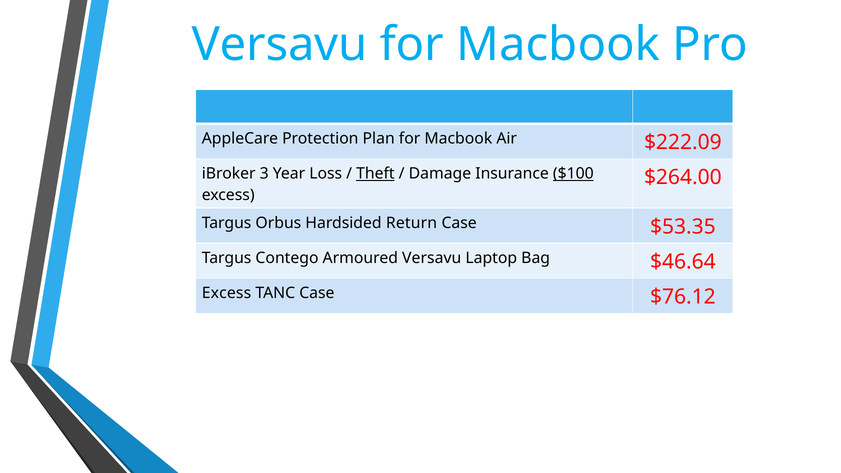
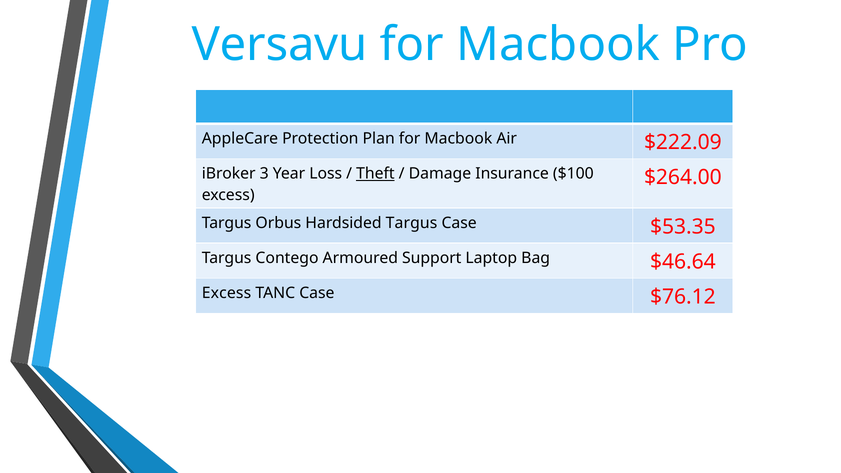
$100 underline: present -> none
Hardsided Return: Return -> Targus
Armoured Versavu: Versavu -> Support
